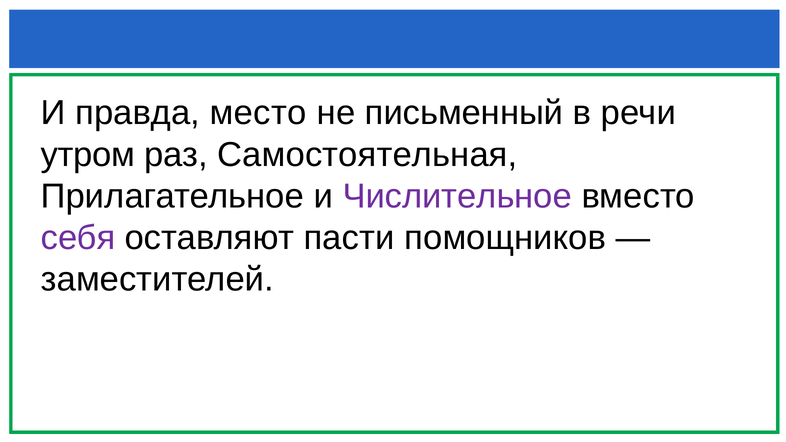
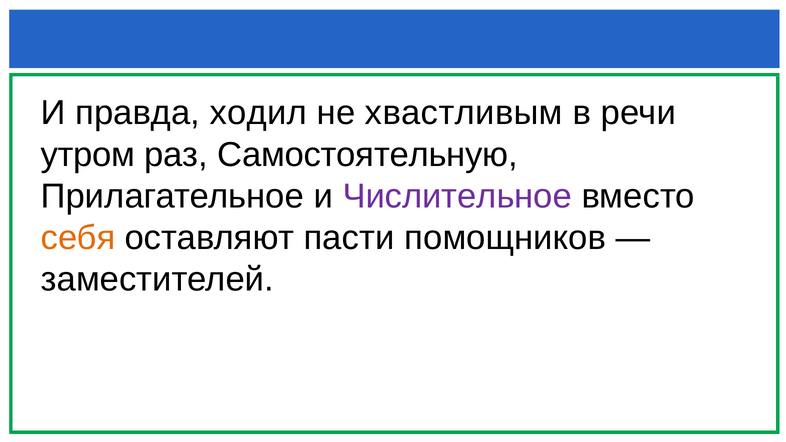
место: место -> ходил
письменный: письменный -> хвастливым
Самостоятельная: Самостоятельная -> Самостоятельную
себя colour: purple -> orange
